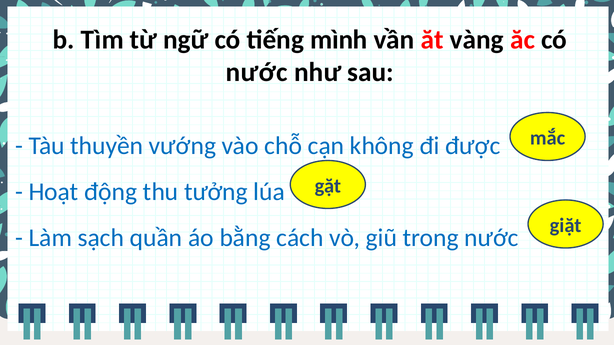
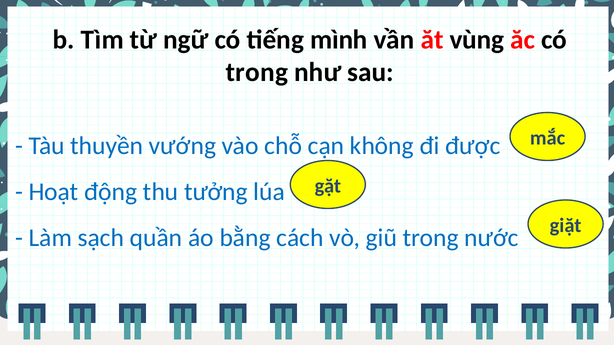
vàng: vàng -> vùng
nước at (257, 73): nước -> trong
